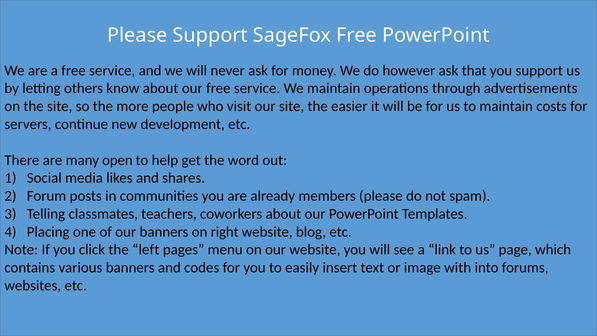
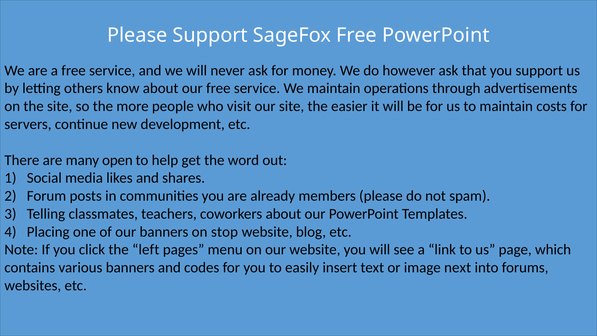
right: right -> stop
with: with -> next
